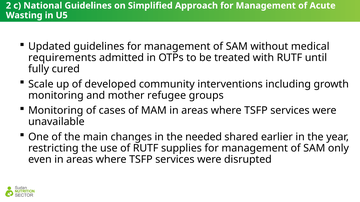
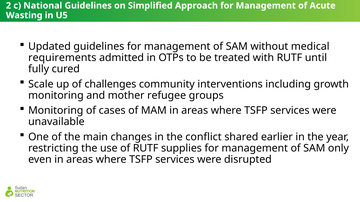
developed: developed -> challenges
needed: needed -> conflict
